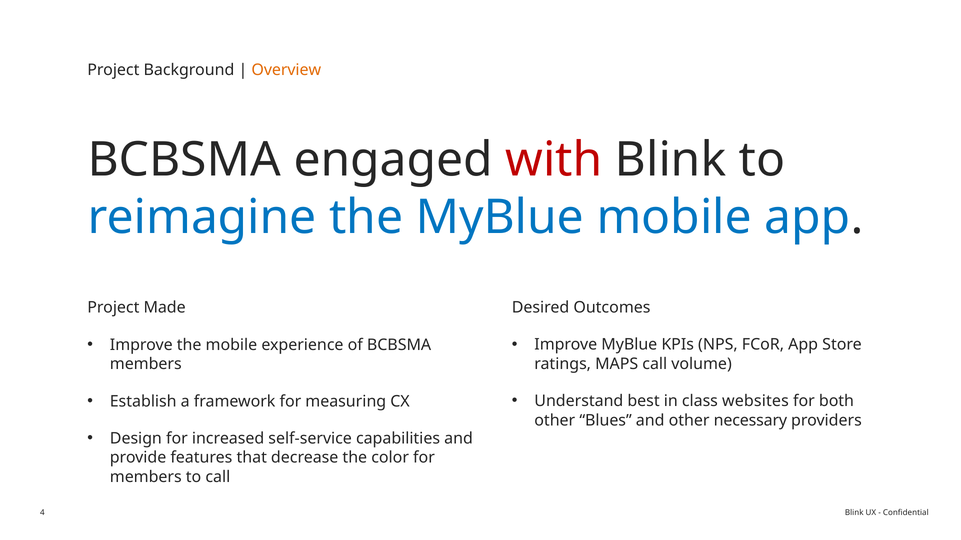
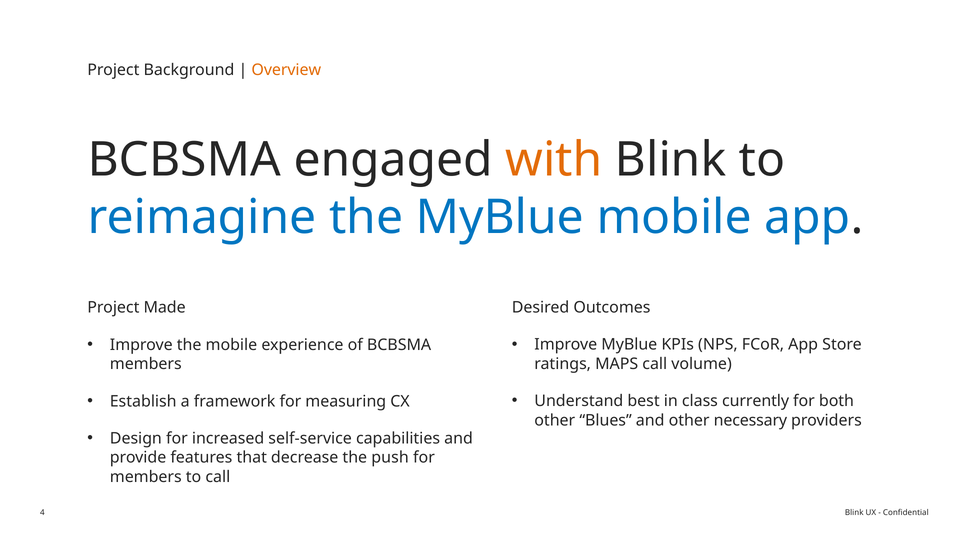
with colour: red -> orange
websites: websites -> currently
color: color -> push
